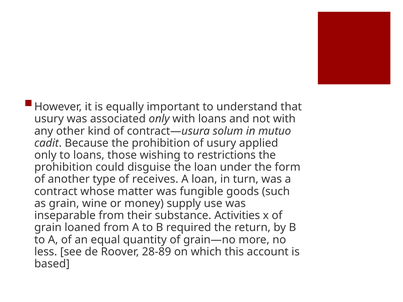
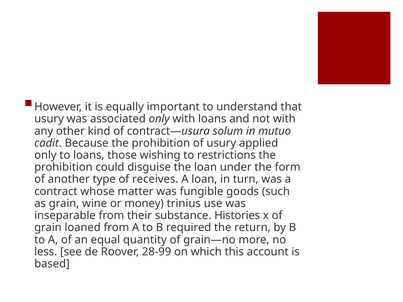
supply: supply -> trinius
Activities: Activities -> Histories
28-89: 28-89 -> 28-99
